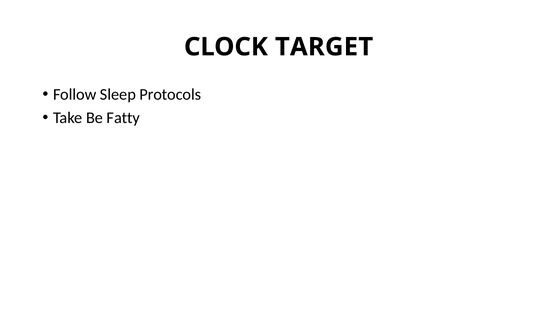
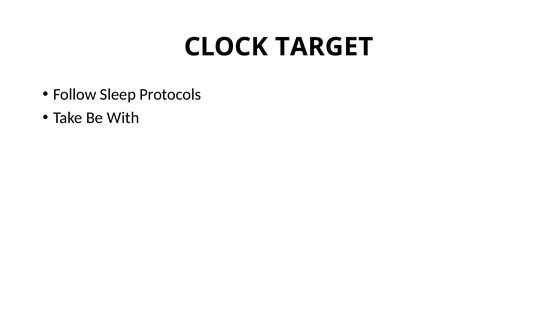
Fatty: Fatty -> With
